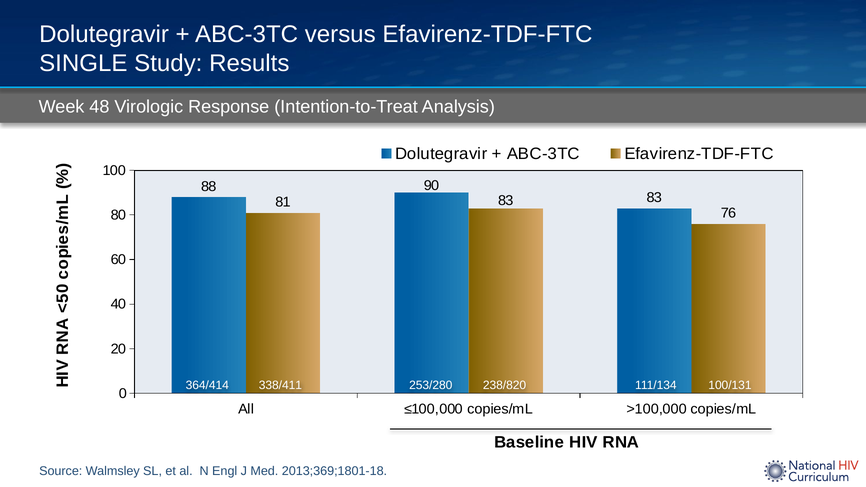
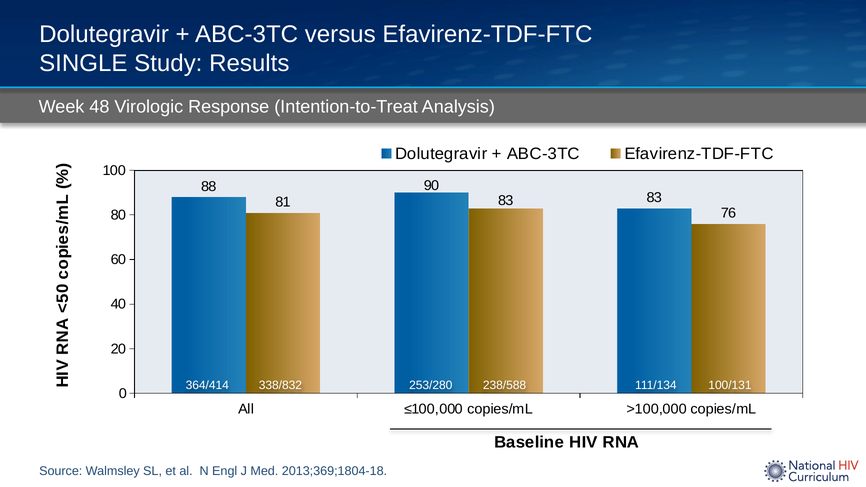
338/411: 338/411 -> 338/832
238/820: 238/820 -> 238/588
2013;369;1801-18: 2013;369;1801-18 -> 2013;369;1804-18
